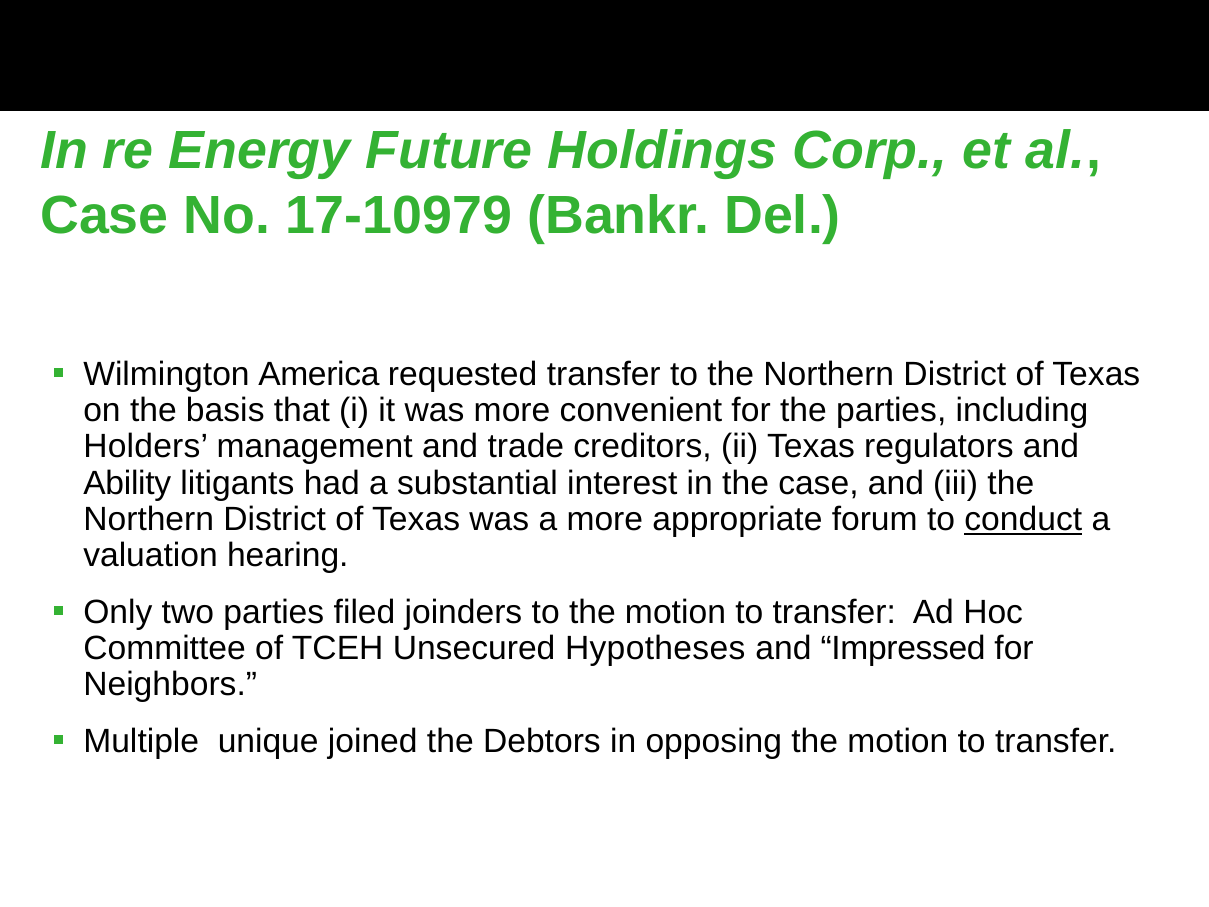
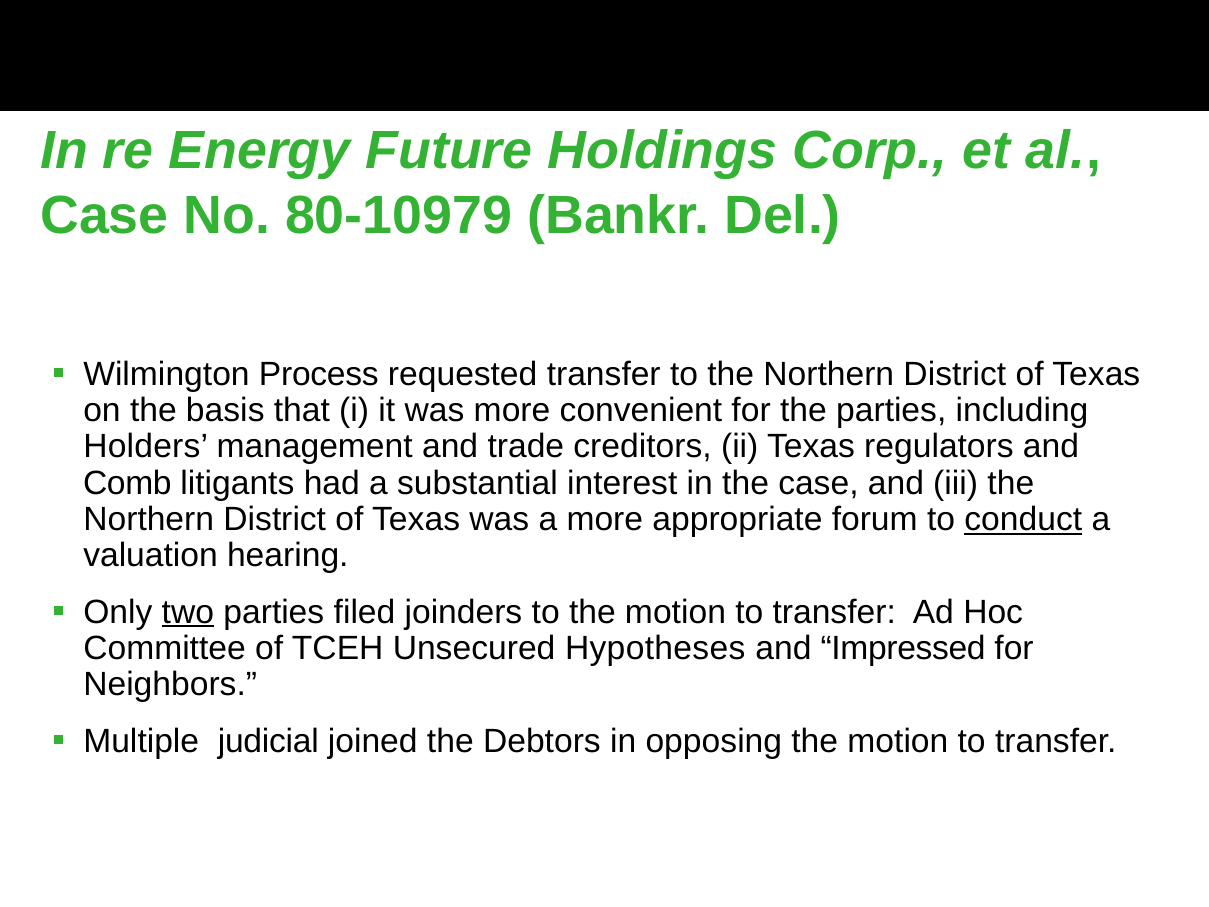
17-10979: 17-10979 -> 80-10979
America: America -> Process
Ability: Ability -> Comb
two underline: none -> present
unique: unique -> judicial
